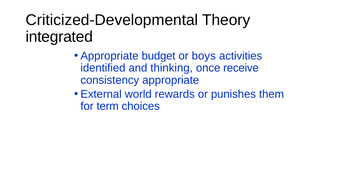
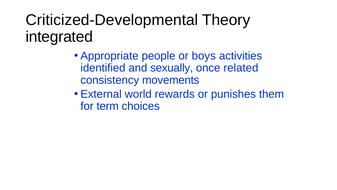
budget: budget -> people
thinking: thinking -> sexually
receive: receive -> related
consistency appropriate: appropriate -> movements
